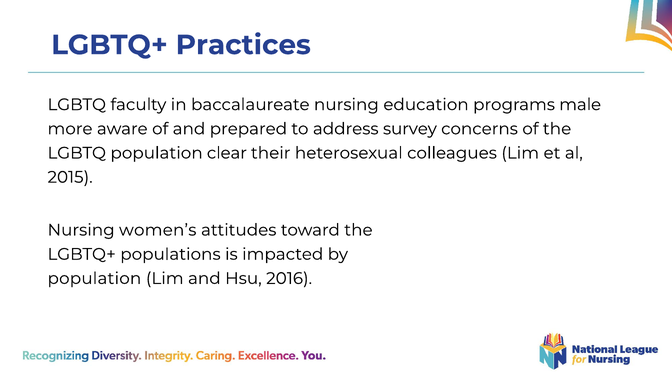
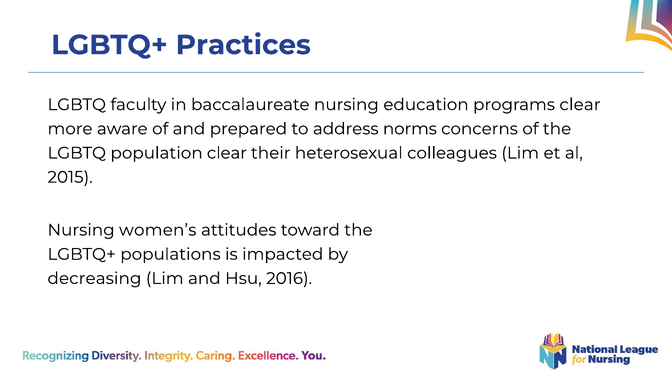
programs male: male -> clear
survey: survey -> norms
population at (94, 278): population -> decreasing
